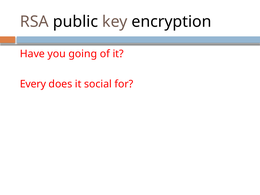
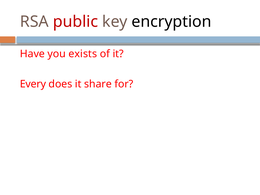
public colour: black -> red
going: going -> exists
social: social -> share
